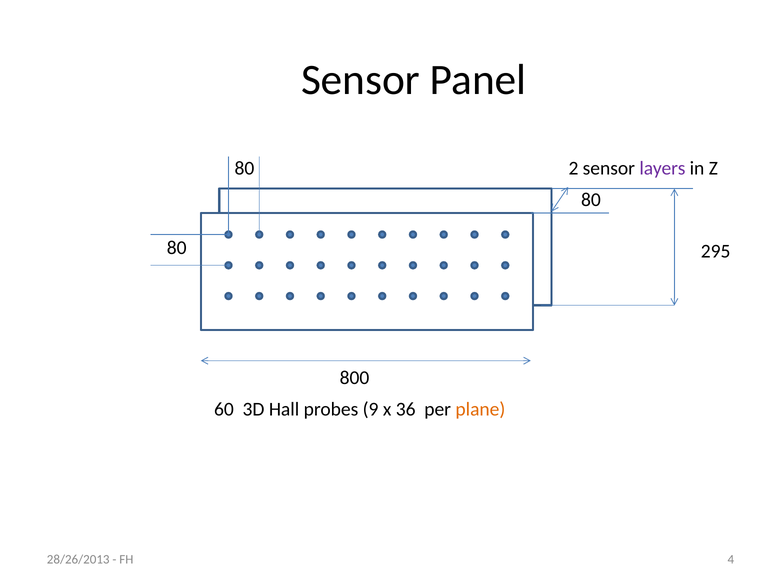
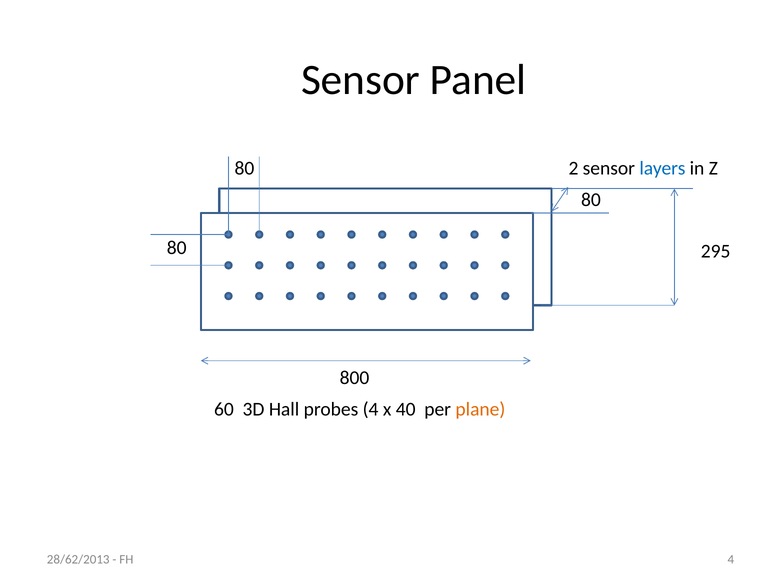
layers colour: purple -> blue
probes 9: 9 -> 4
36: 36 -> 40
28/26/2013: 28/26/2013 -> 28/62/2013
